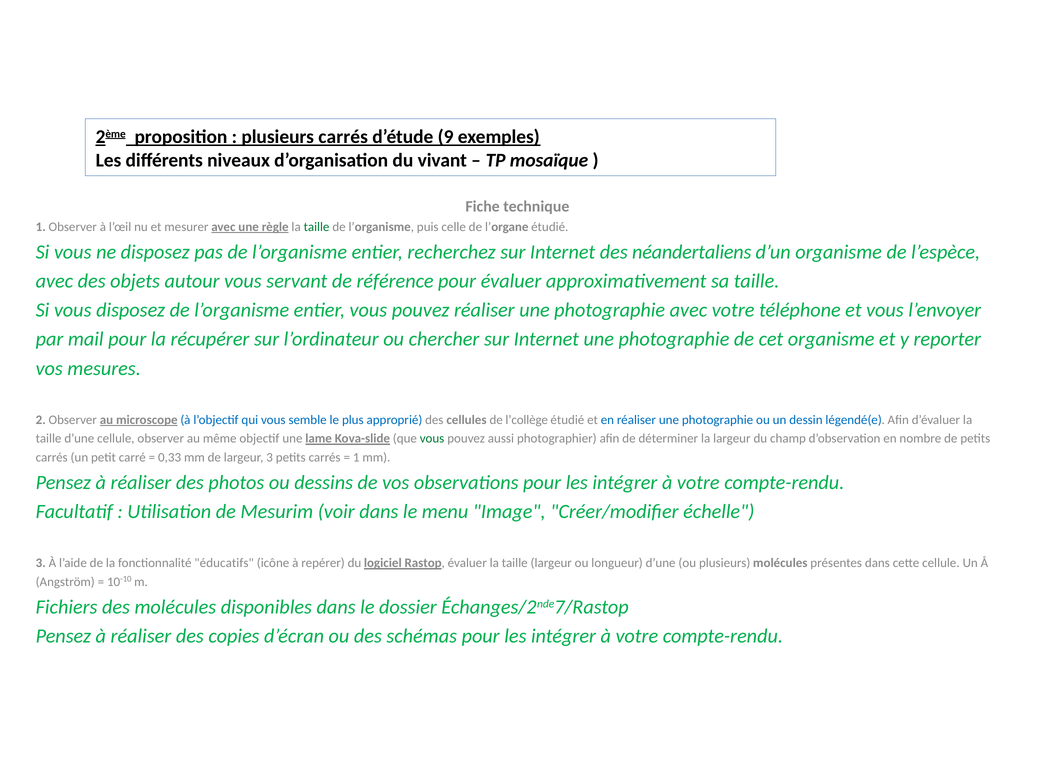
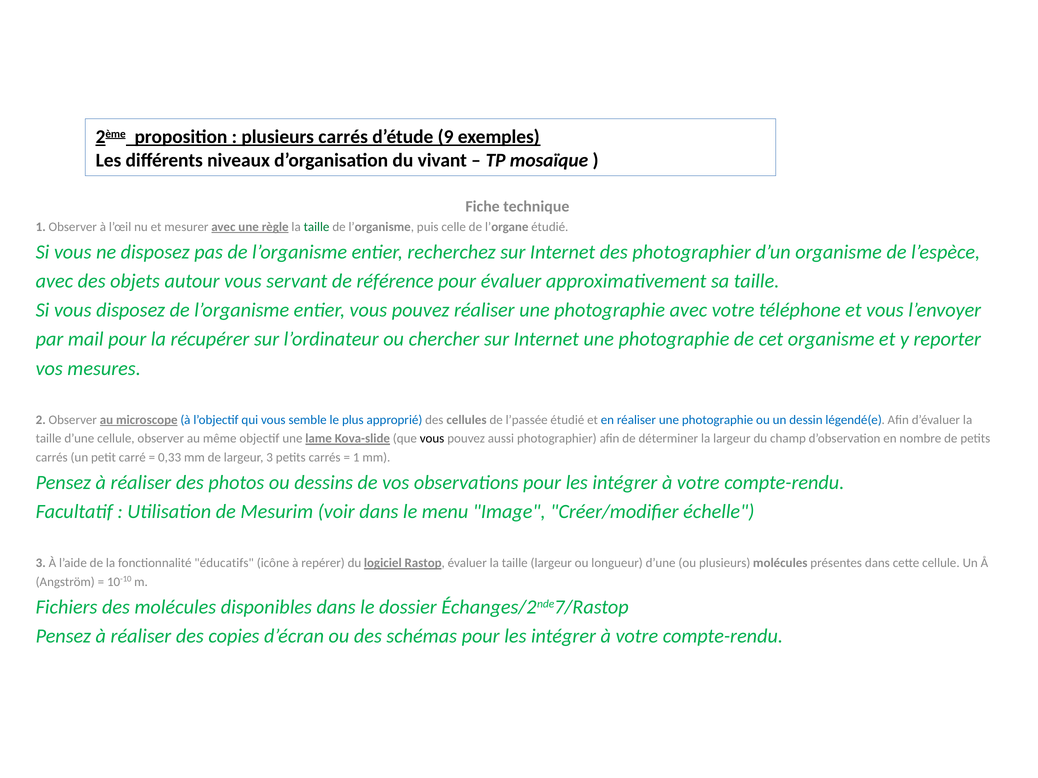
des néandertaliens: néandertaliens -> photographier
l’collège: l’collège -> l’passée
vous at (432, 439) colour: green -> black
